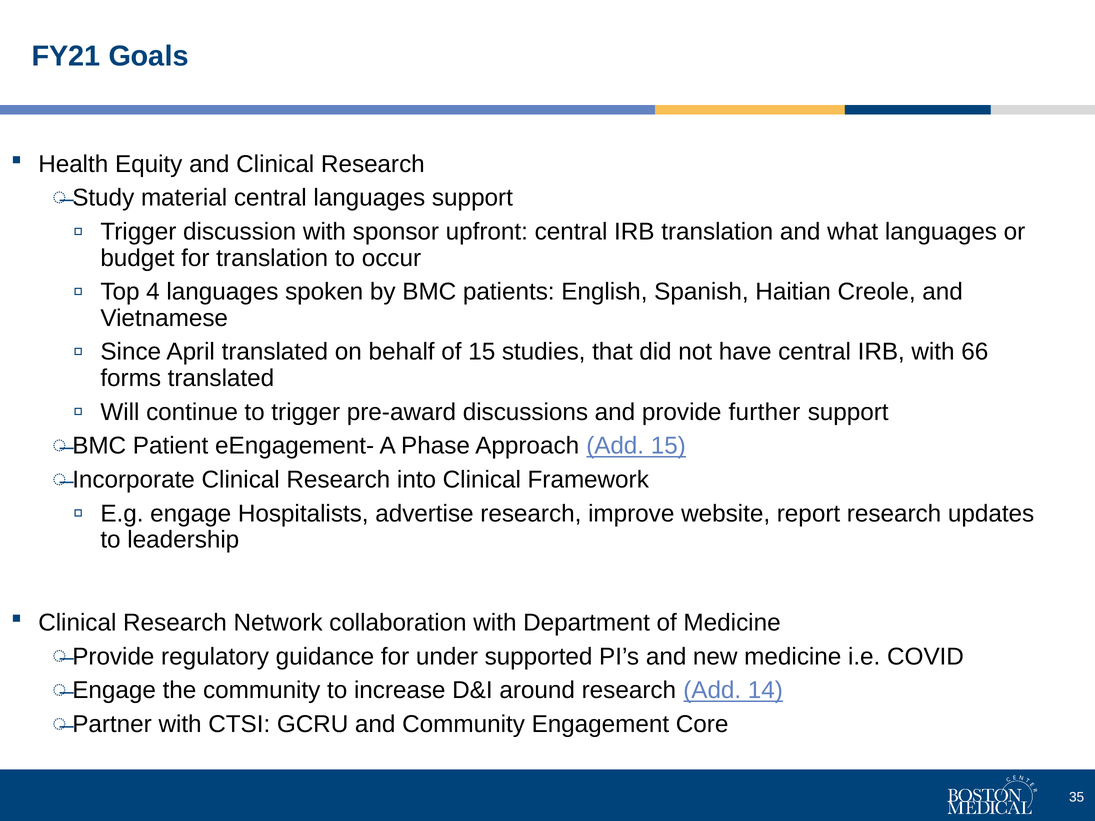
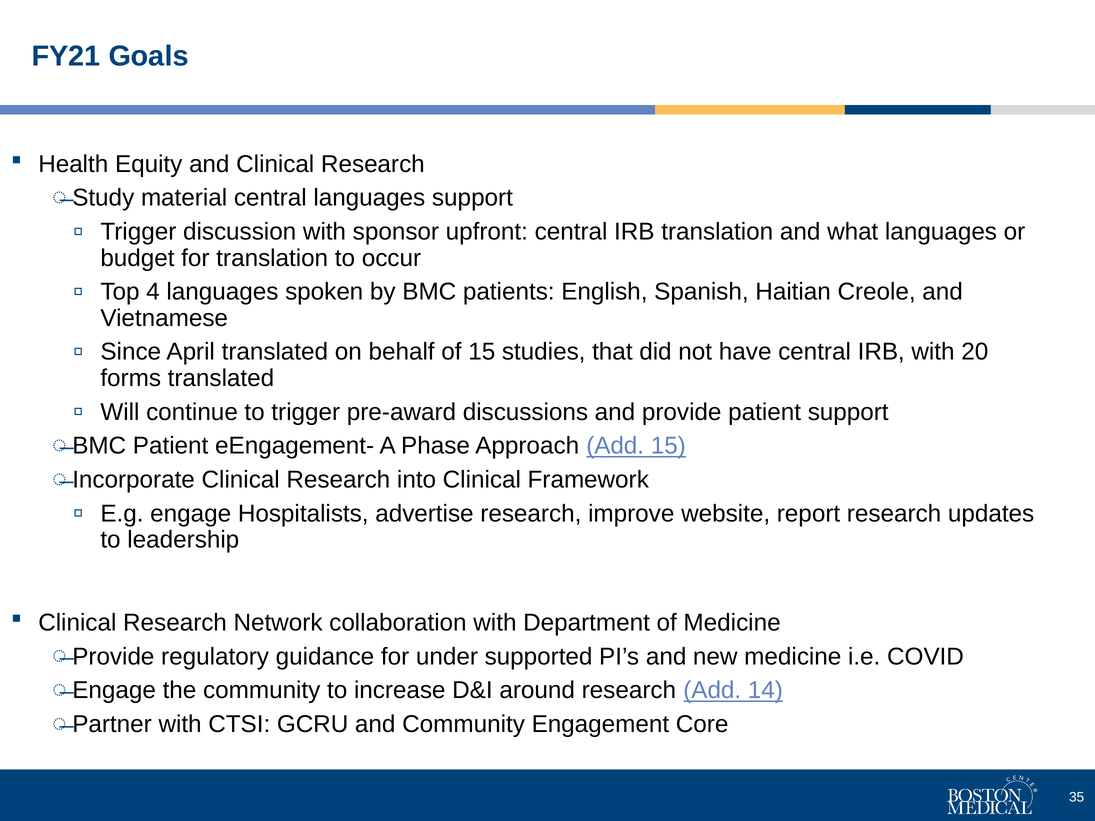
66: 66 -> 20
provide further: further -> patient
